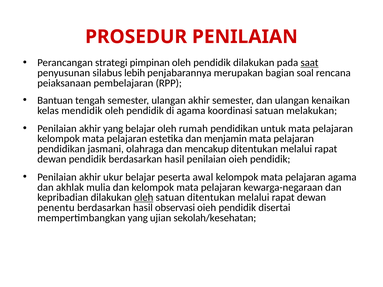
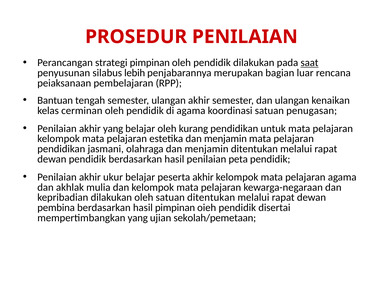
soal: soal -> luar
mendidik: mendidik -> cerminan
melakukan: melakukan -> penugasan
rumah: rumah -> kurang
olahraga dan mencakup: mencakup -> menjamin
penilaian oieh: oieh -> peta
peserta awal: awal -> akhir
oleh at (144, 198) underline: present -> none
penentu: penentu -> pembina
hasil observasi: observasi -> pimpinan
sekolah/kesehatan: sekolah/kesehatan -> sekolah/pemetaan
